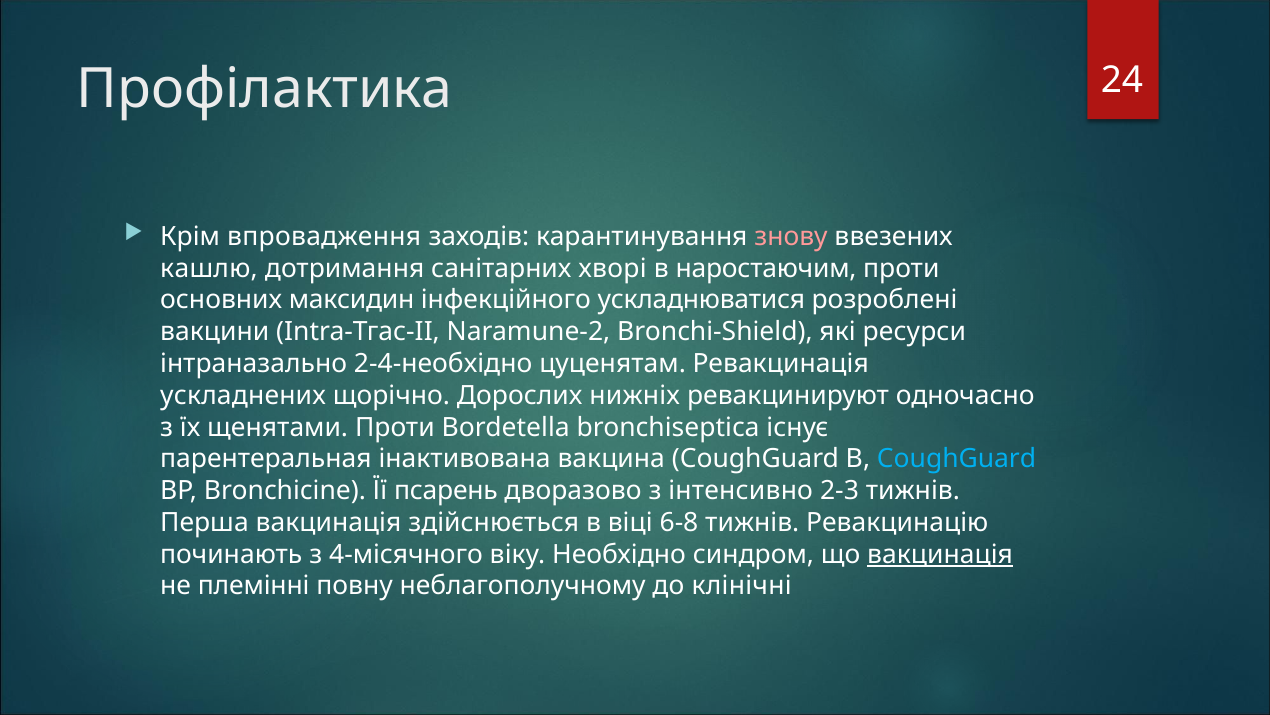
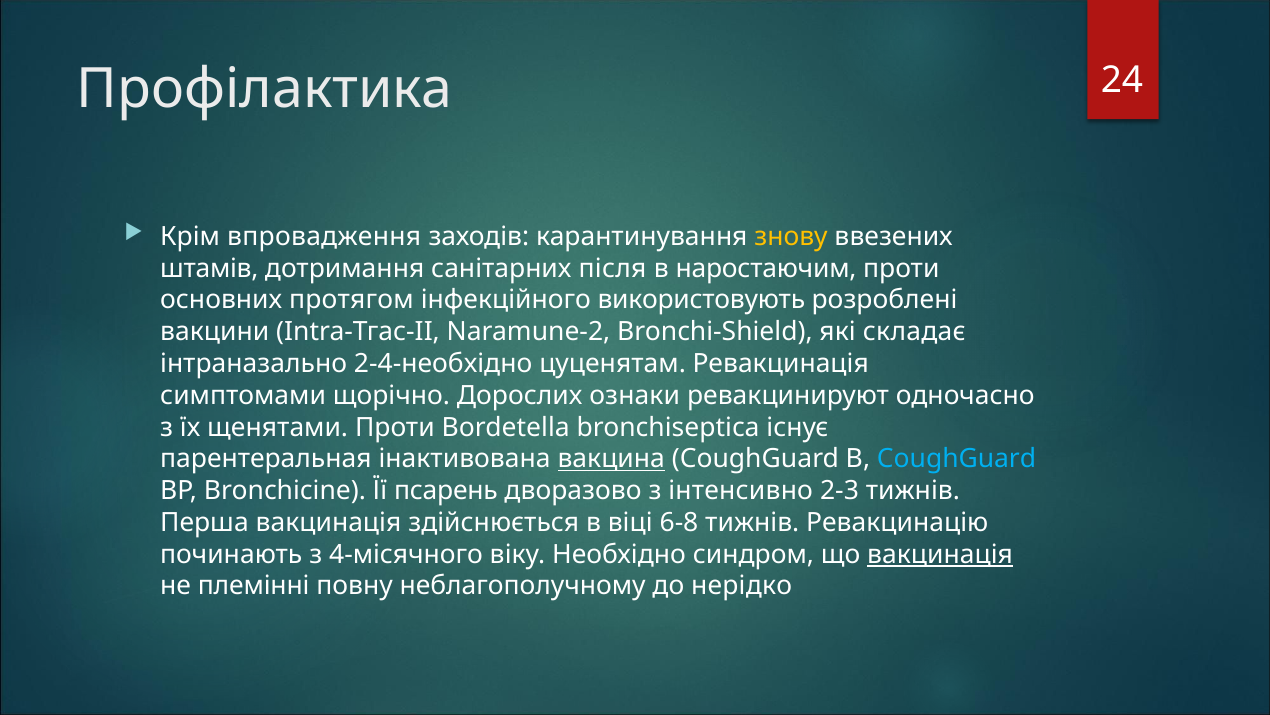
знову colour: pink -> yellow
кашлю: кашлю -> штамів
хворі: хворі -> після
максидин: максидин -> протягом
ускладнюватися: ускладнюватися -> використовують
ресурси: ресурси -> складає
ускладнених: ускладнених -> симптомами
нижніх: нижніх -> ознаки
вакцина underline: none -> present
клінічні: клінічні -> нерідко
